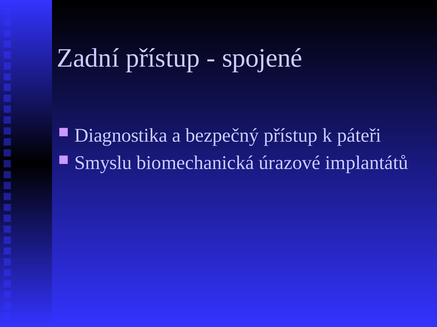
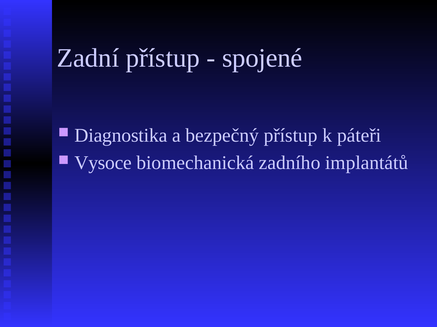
Smyslu: Smyslu -> Vysoce
úrazové: úrazové -> zadního
